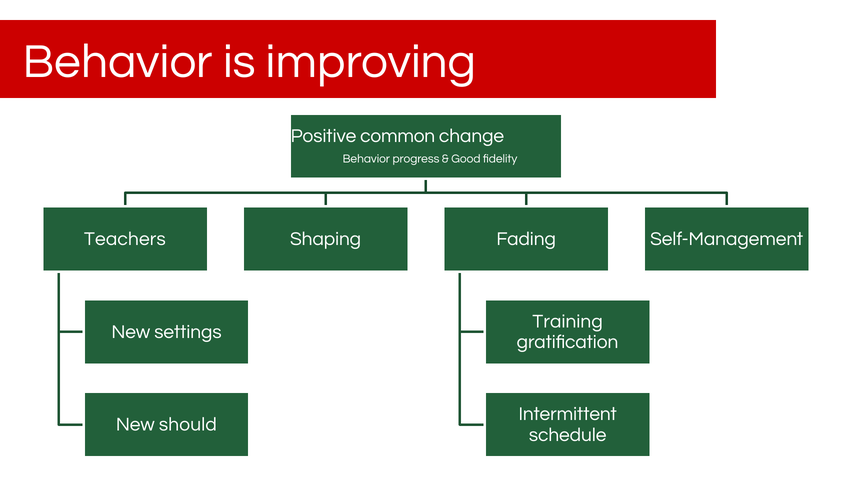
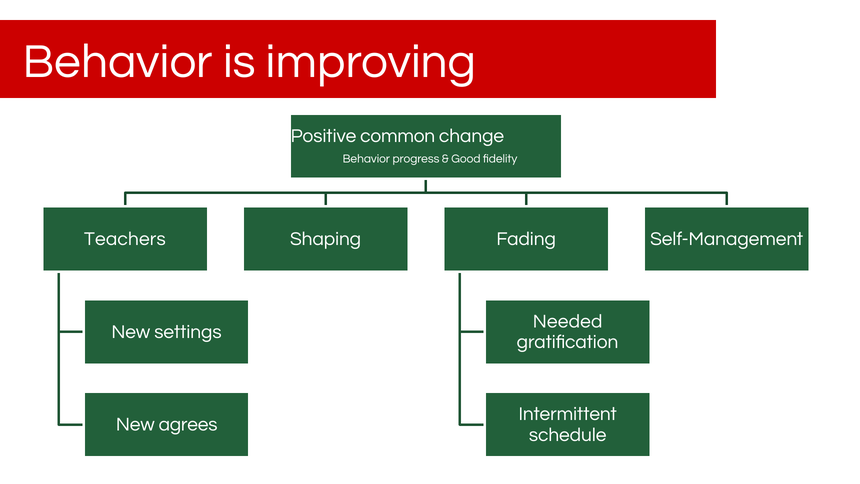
Training: Training -> Needed
should: should -> agrees
